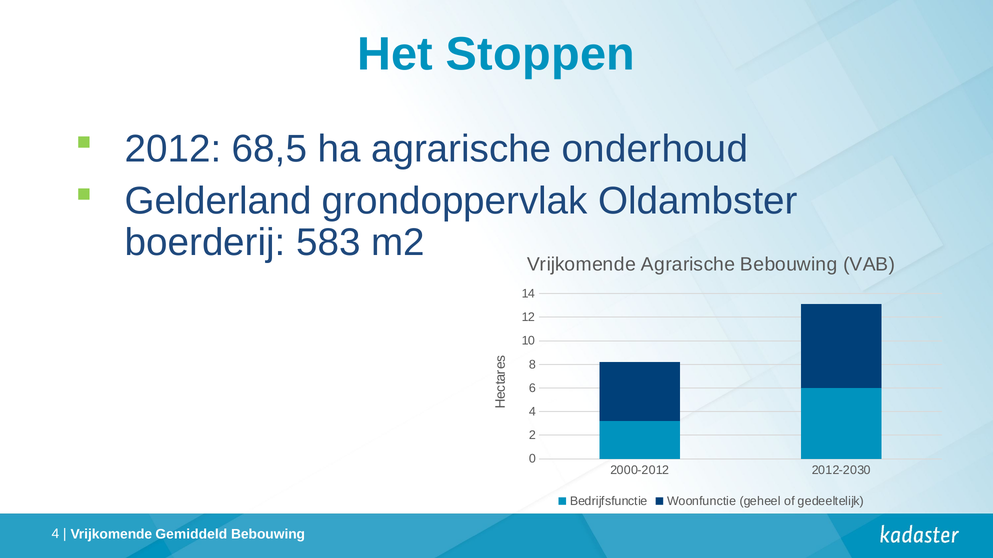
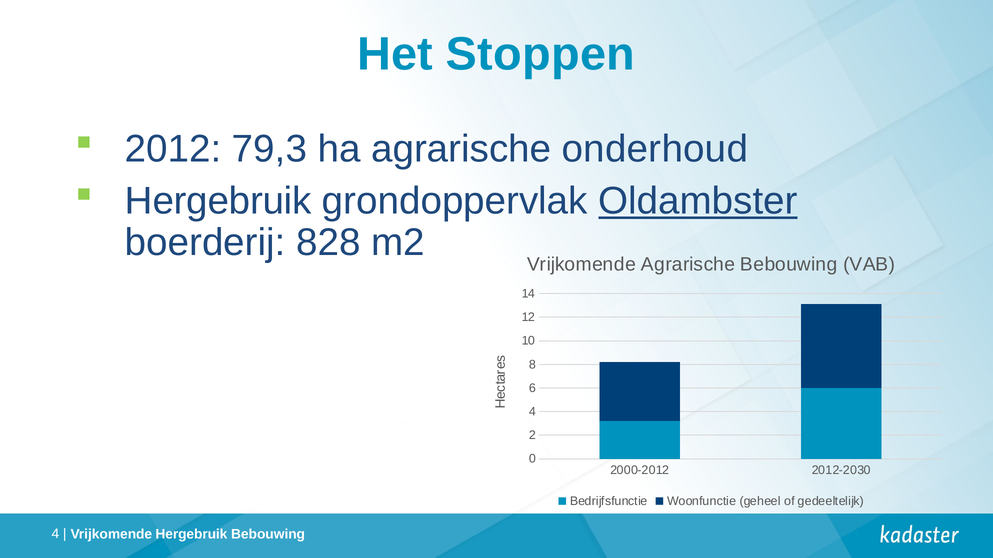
68,5: 68,5 -> 79,3
Gelderland at (218, 201): Gelderland -> Hergebruik
Oldambster underline: none -> present
583: 583 -> 828
Vrijkomende Gemiddeld: Gemiddeld -> Hergebruik
